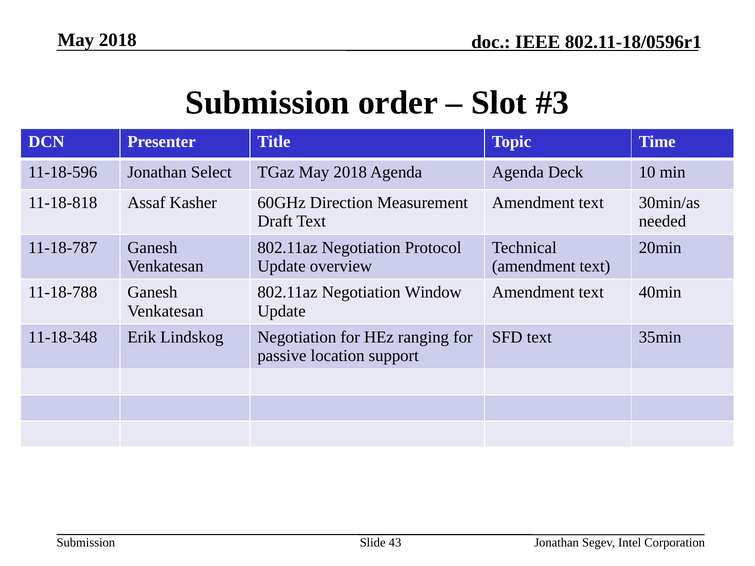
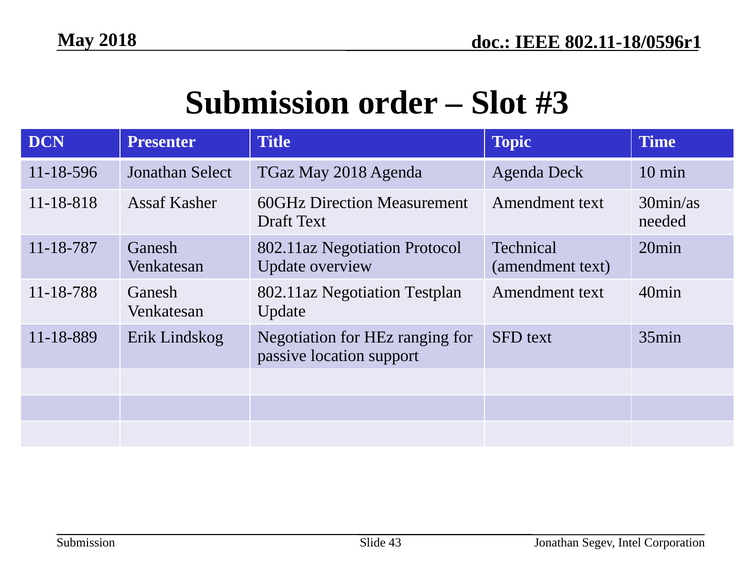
Window: Window -> Testplan
11-18-348: 11-18-348 -> 11-18-889
